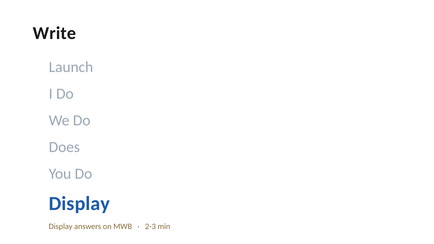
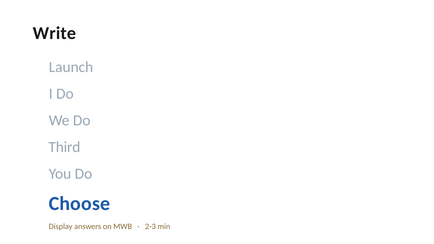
Does: Does -> Third
Display at (79, 204): Display -> Choose
